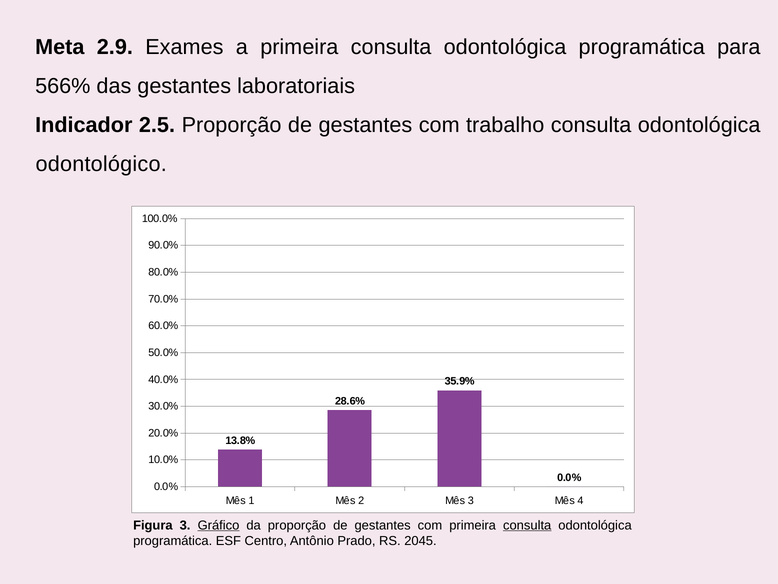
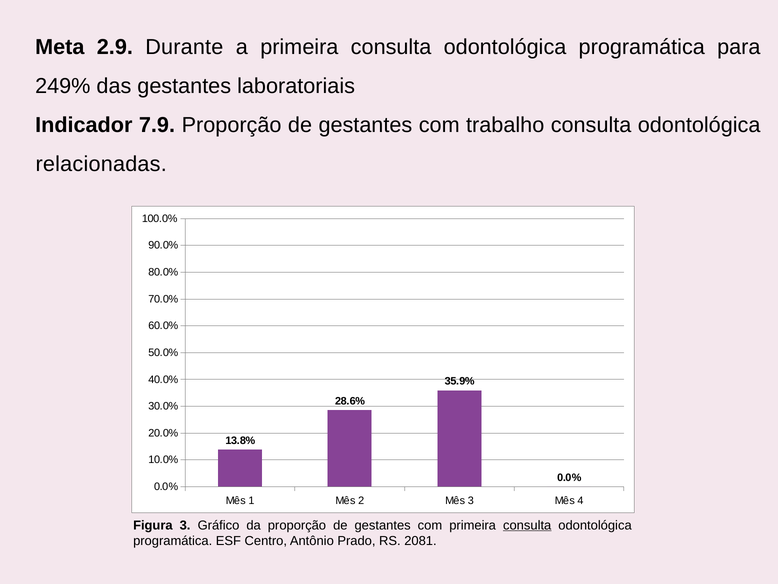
Exames: Exames -> Durante
566%: 566% -> 249%
2.5: 2.5 -> 7.9
odontológico: odontológico -> relacionadas
Gráfico underline: present -> none
2045: 2045 -> 2081
